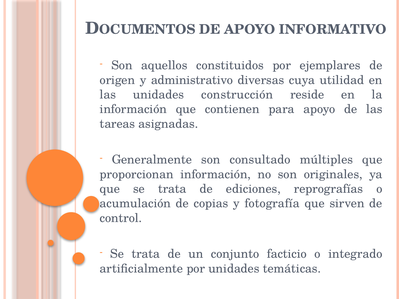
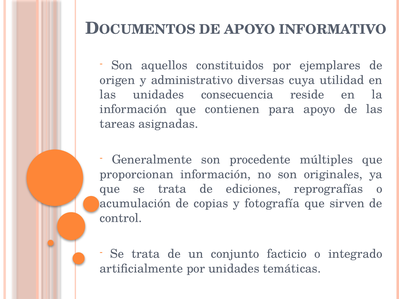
construcción: construcción -> consecuencia
consultado: consultado -> procedente
